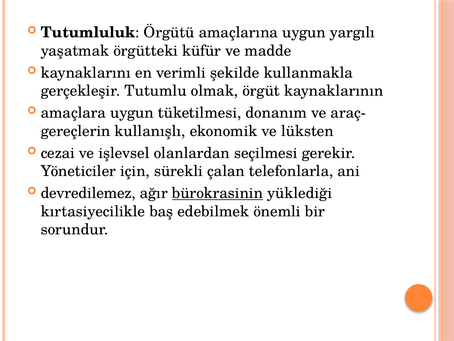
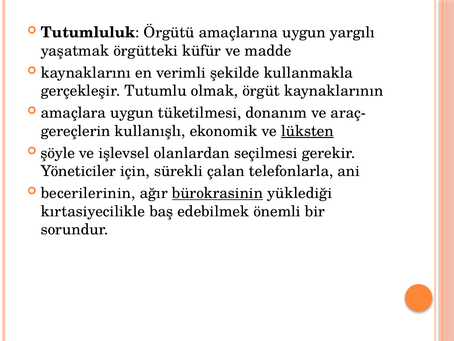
lüksten underline: none -> present
cezai: cezai -> şöyle
devredilemez: devredilemez -> becerilerinin
